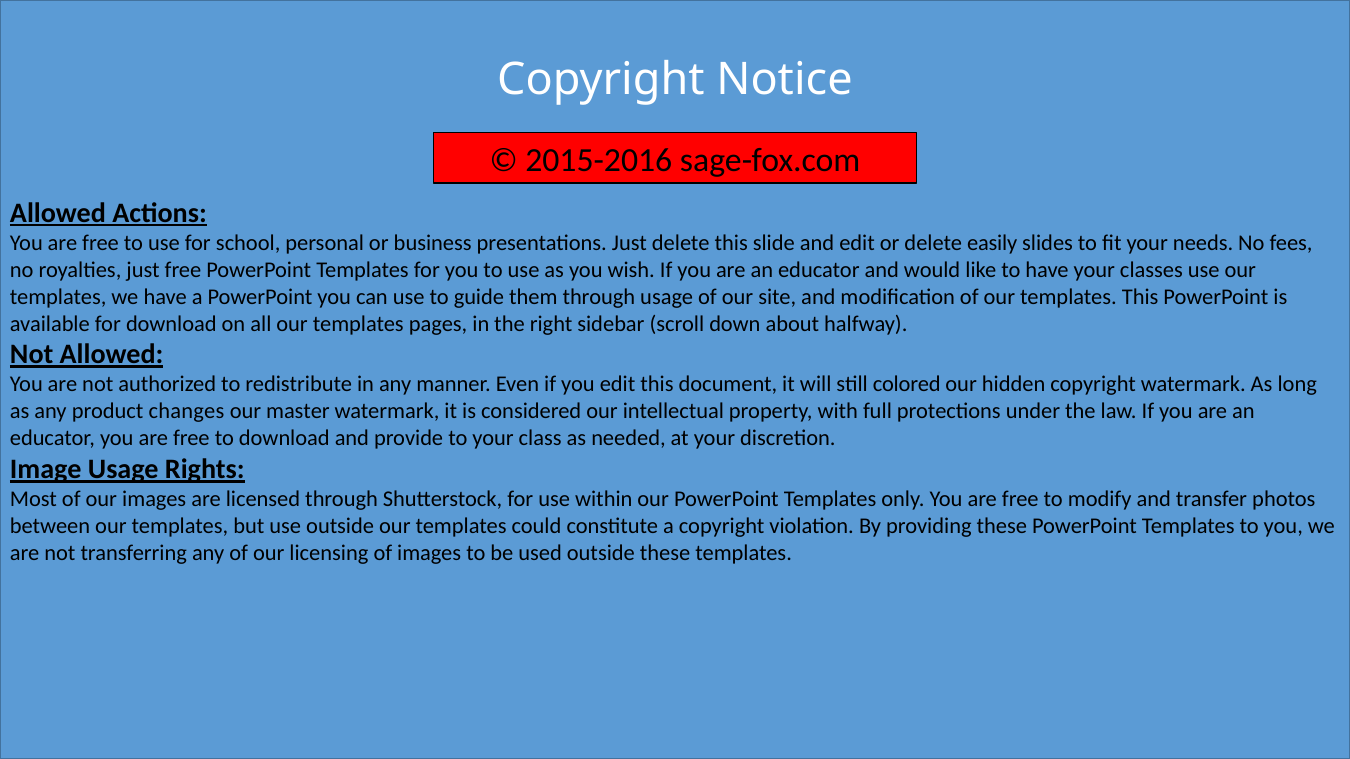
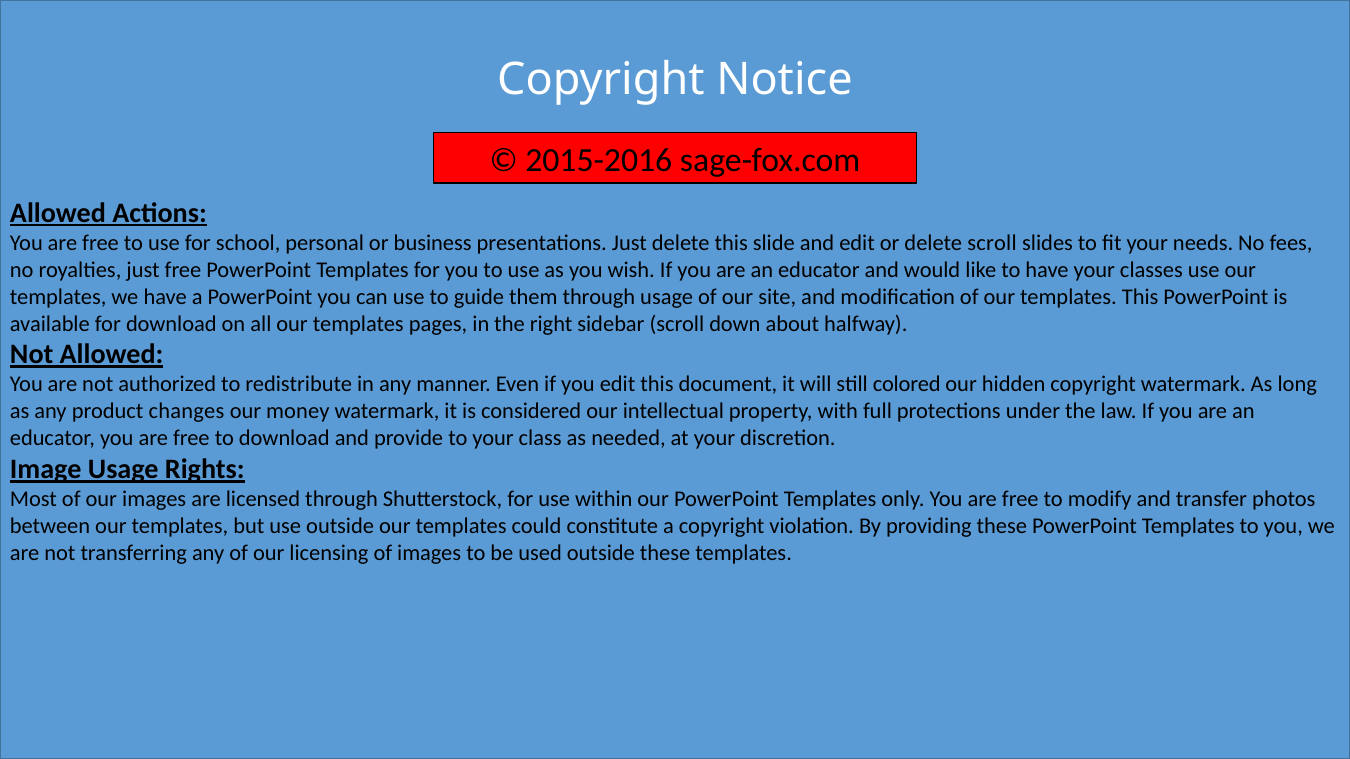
delete easily: easily -> scroll
master: master -> money
